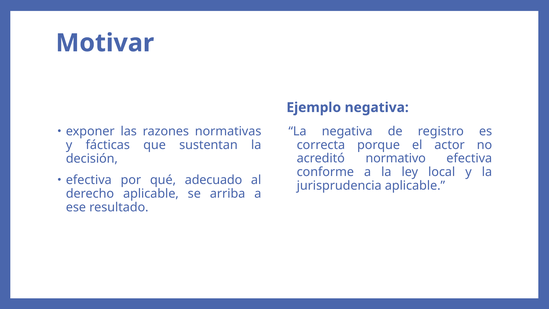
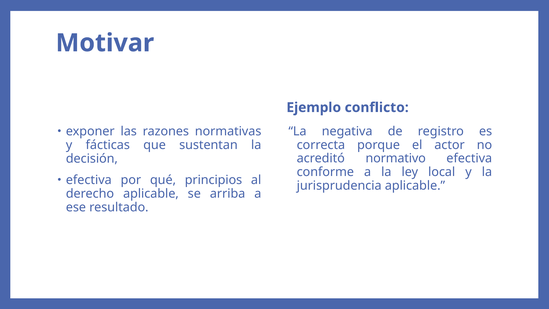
Ejemplo negativa: negativa -> conflicto
adecuado: adecuado -> principios
